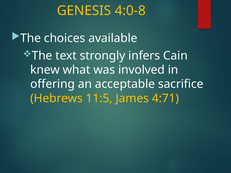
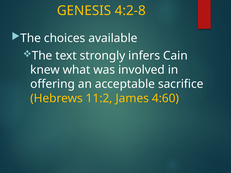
4:0-8: 4:0-8 -> 4:2-8
11:5: 11:5 -> 11:2
4:71: 4:71 -> 4:60
